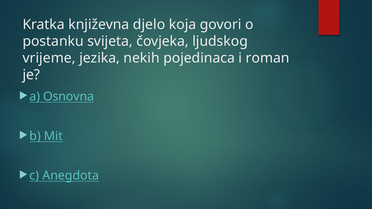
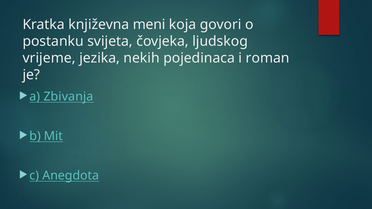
djelo: djelo -> meni
Osnovna: Osnovna -> Zbivanja
